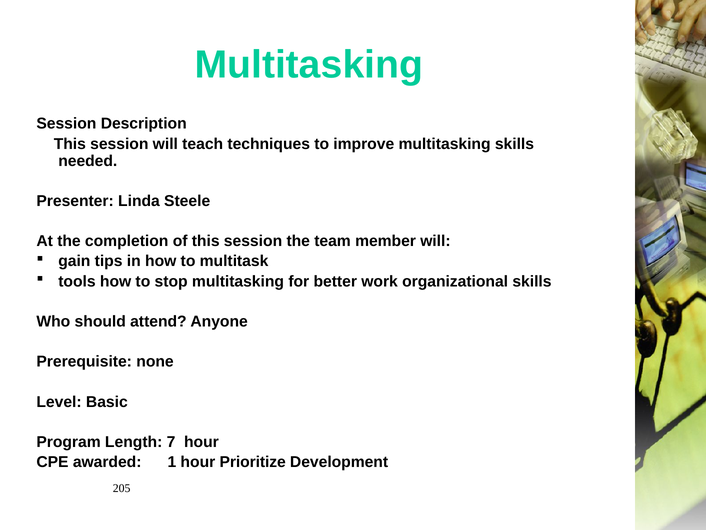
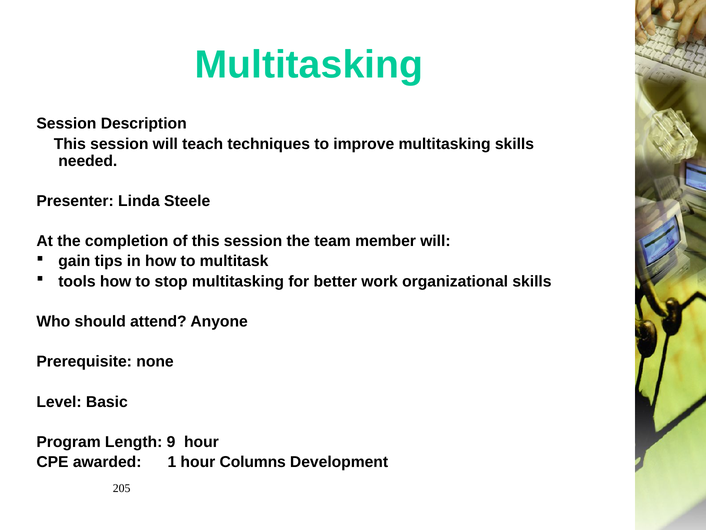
7: 7 -> 9
Prioritize: Prioritize -> Columns
